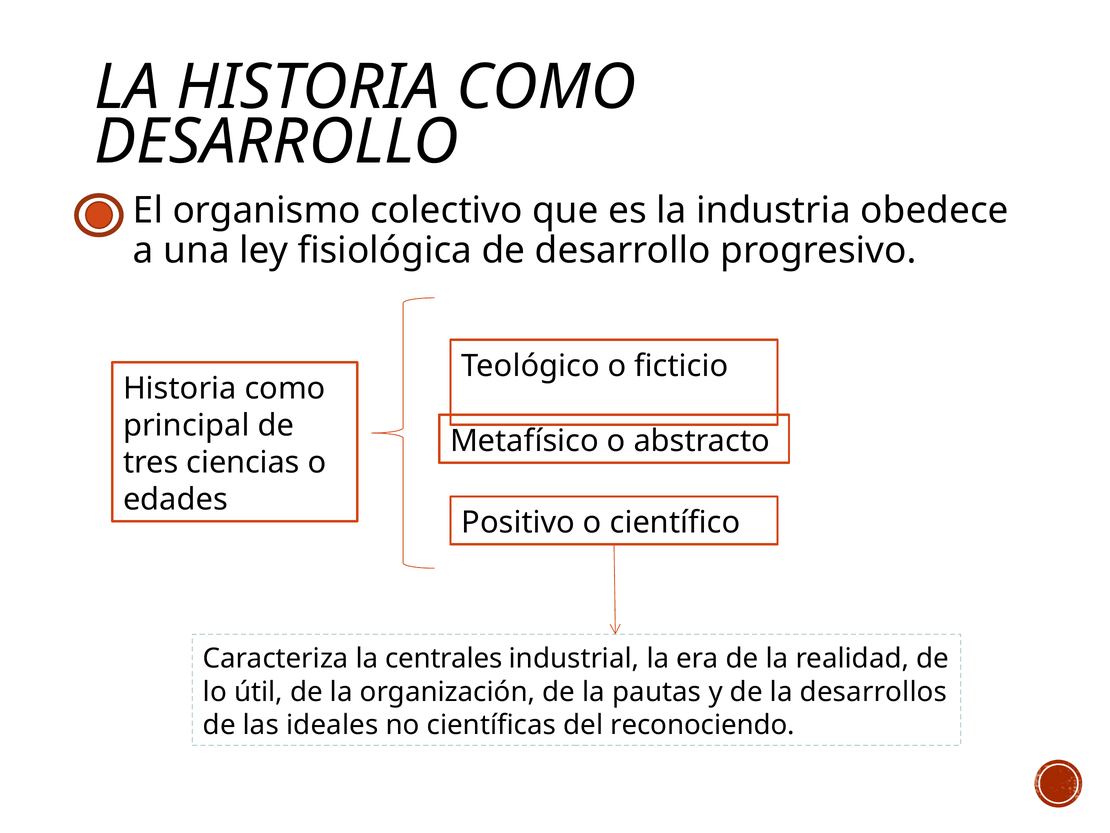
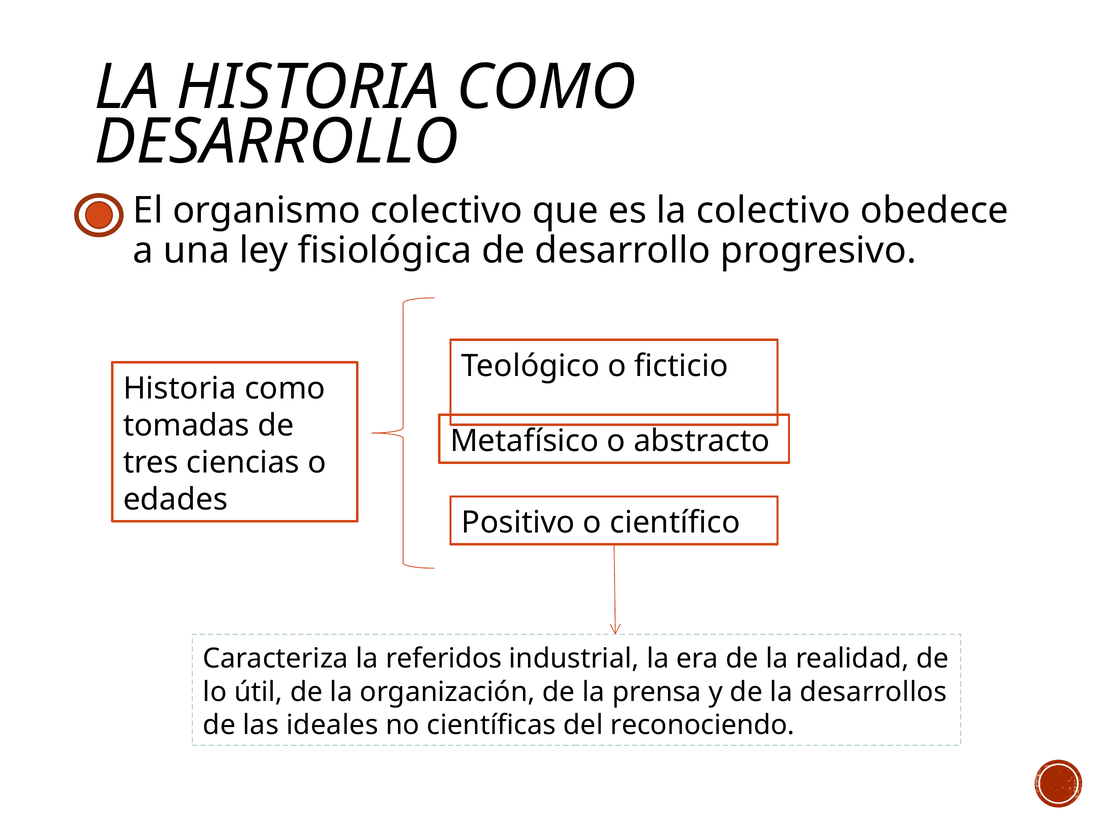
la industria: industria -> colectivo
principal: principal -> tomadas
centrales: centrales -> referidos
pautas: pautas -> prensa
